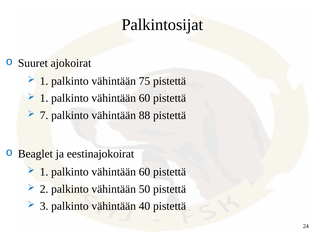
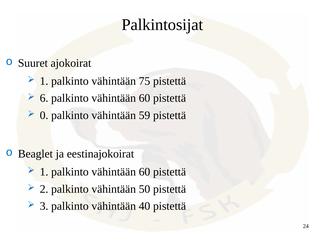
1 at (44, 98): 1 -> 6
7: 7 -> 0
88: 88 -> 59
